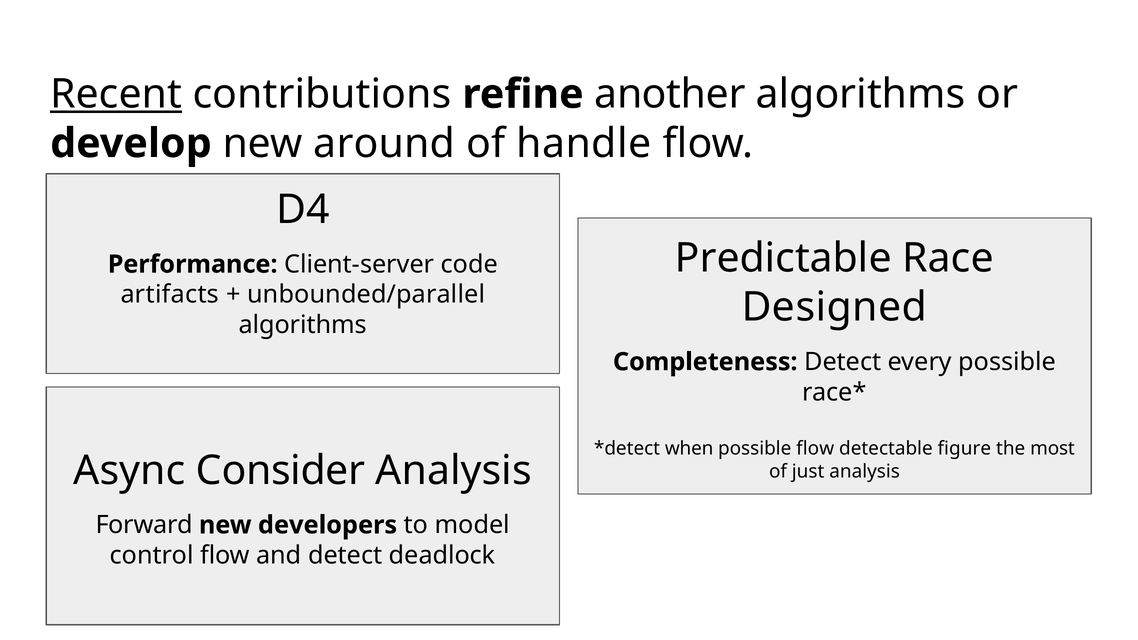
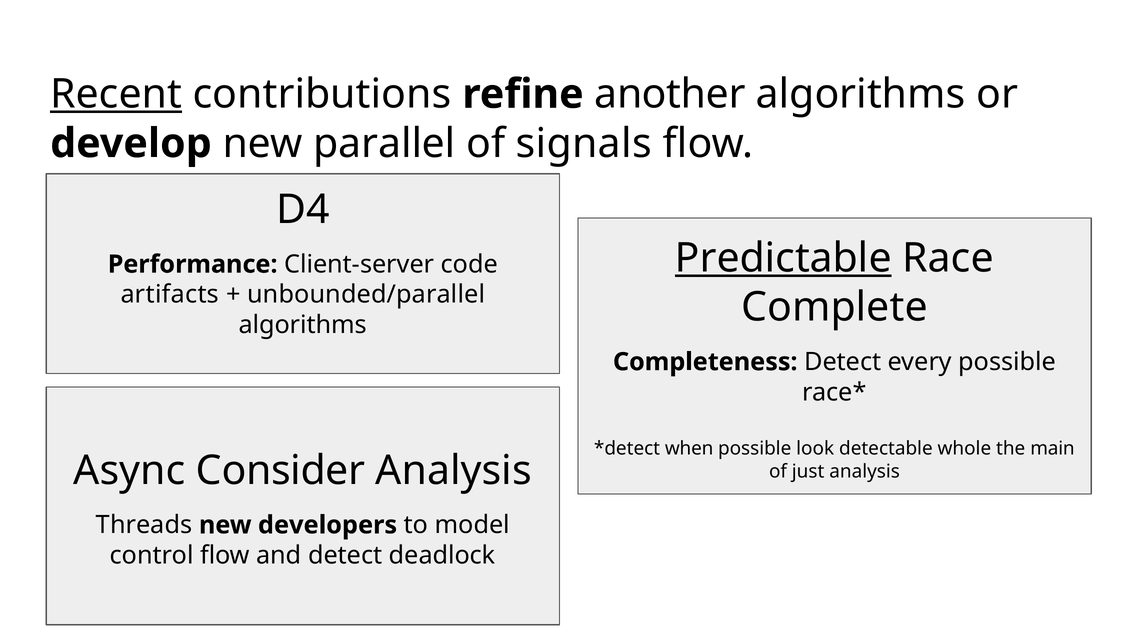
around: around -> parallel
handle: handle -> signals
Predictable underline: none -> present
Designed: Designed -> Complete
possible flow: flow -> look
figure: figure -> whole
most: most -> main
Forward: Forward -> Threads
